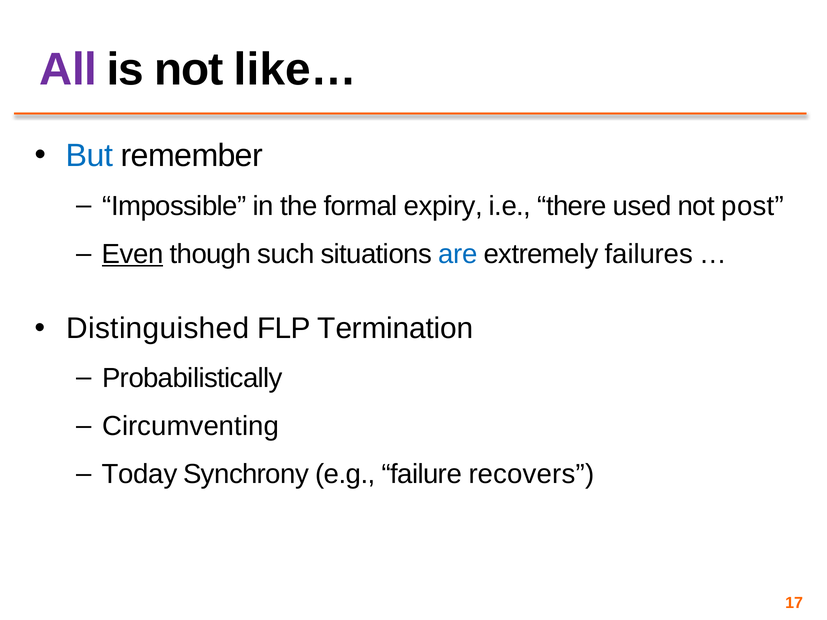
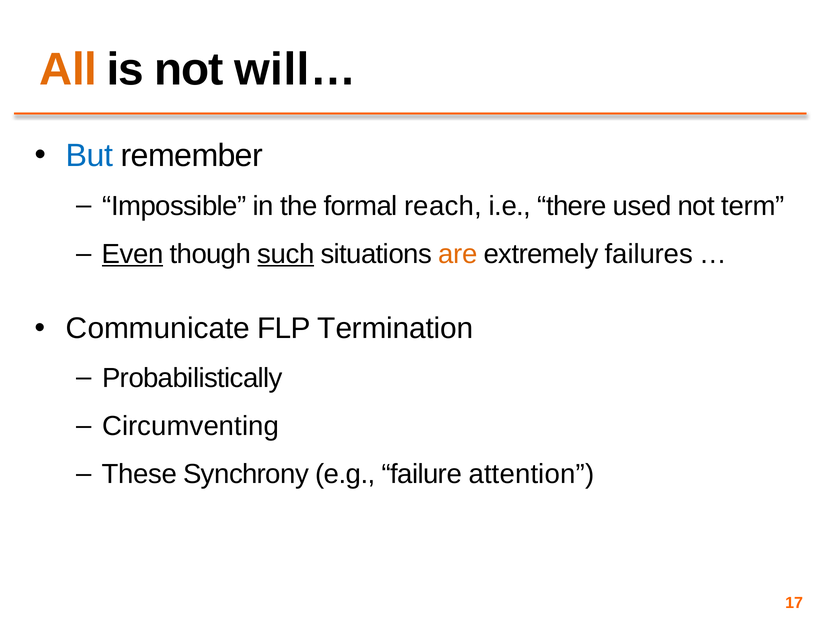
All colour: purple -> orange
like…: like… -> will…
expiry: expiry -> reach
post: post -> term
such underline: none -> present
are colour: blue -> orange
Distinguished: Distinguished -> Communicate
Today: Today -> These
recovers: recovers -> attention
